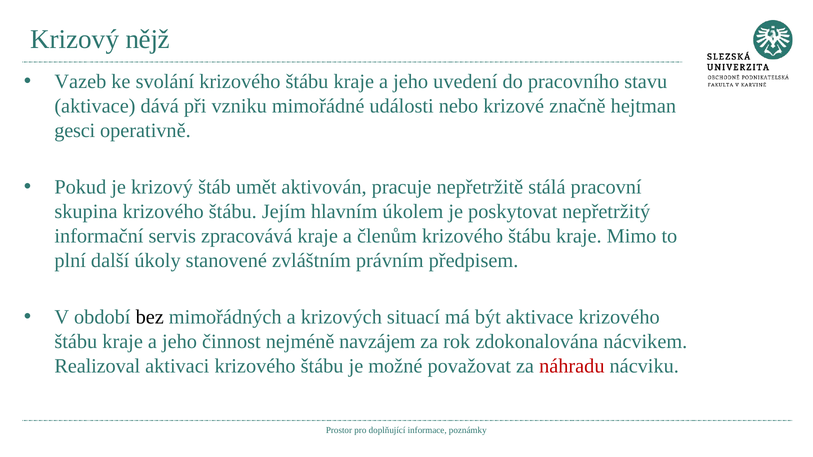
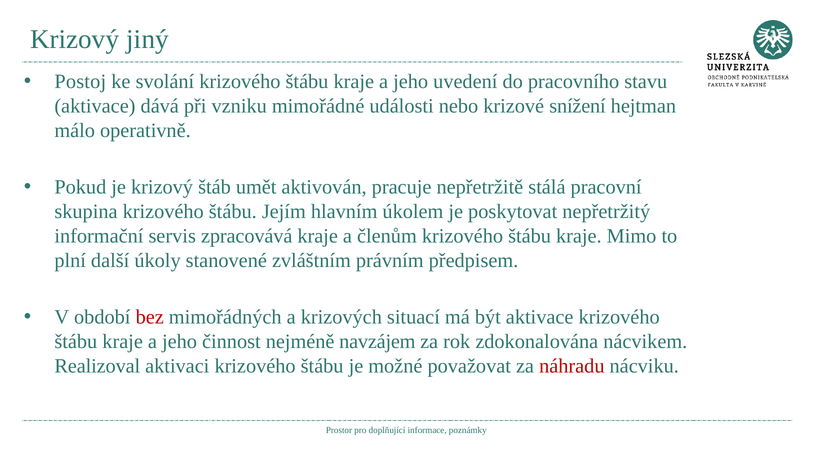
nějž: nějž -> jiný
Vazeb: Vazeb -> Postoj
značně: značně -> snížení
gesci: gesci -> málo
bez colour: black -> red
